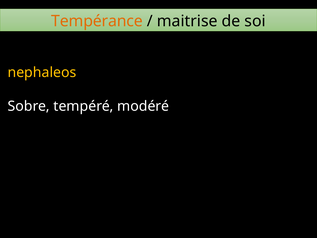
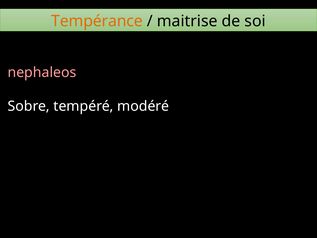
nephaleos colour: yellow -> pink
